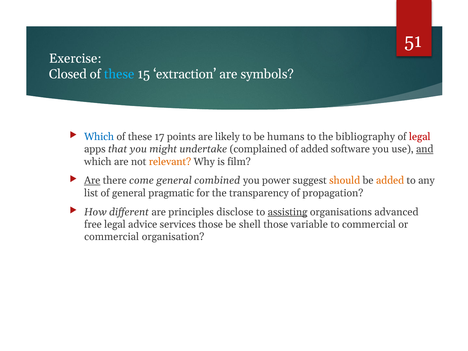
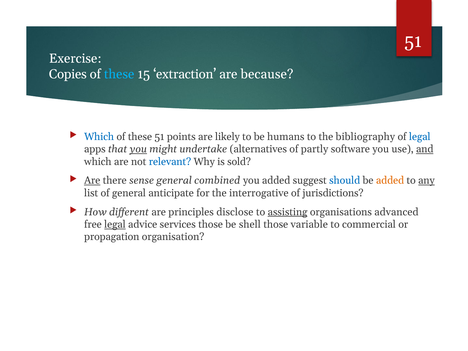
Closed: Closed -> Copies
symbols: symbols -> because
these 17: 17 -> 51
legal at (420, 137) colour: red -> blue
you at (138, 149) underline: none -> present
complained: complained -> alternatives
of added: added -> partly
relevant colour: orange -> blue
film: film -> sold
come: come -> sense
you power: power -> added
should colour: orange -> blue
any underline: none -> present
pragmatic: pragmatic -> anticipate
transparency: transparency -> interrogative
propagation: propagation -> jurisdictions
legal at (115, 224) underline: none -> present
commercial at (112, 237): commercial -> propagation
